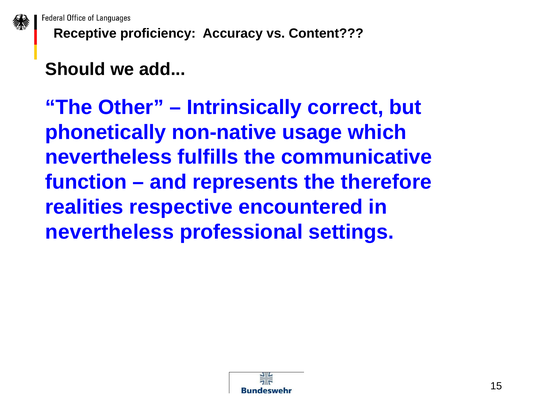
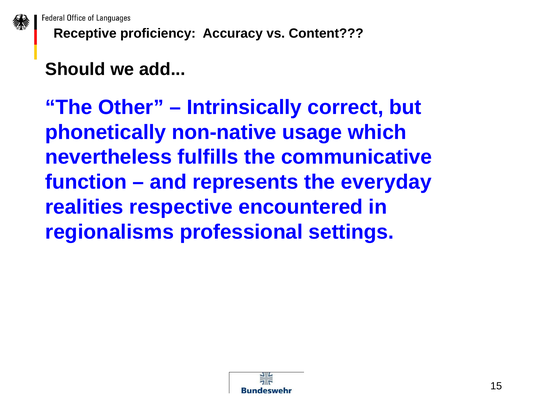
therefore: therefore -> everyday
nevertheless at (110, 232): nevertheless -> regionalisms
